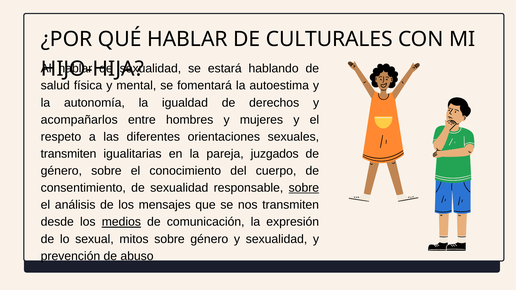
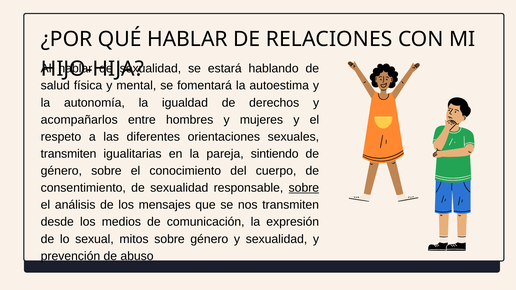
CULTURALES: CULTURALES -> RELACIONES
juzgados: juzgados -> sintiendo
medios underline: present -> none
